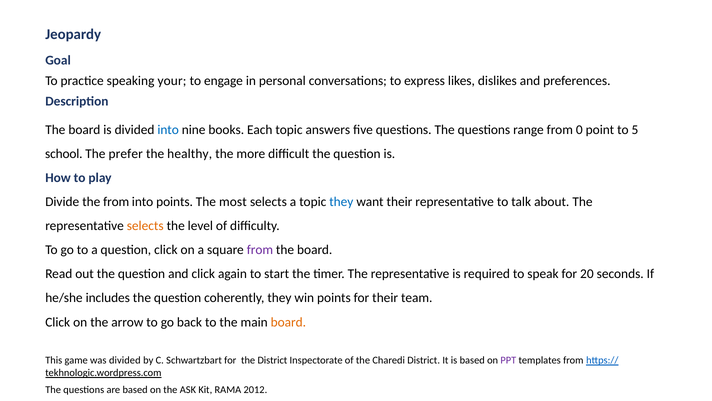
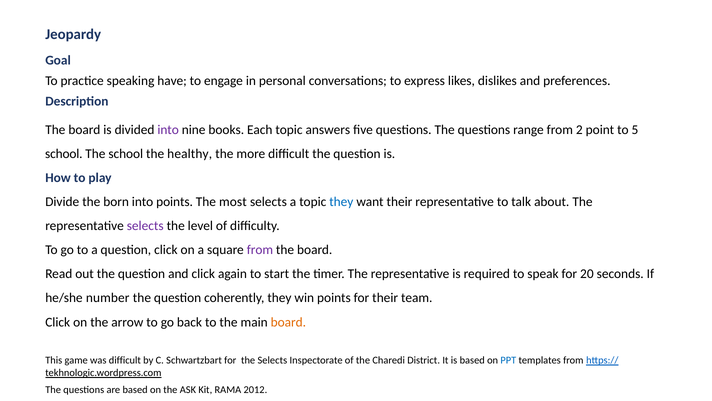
your: your -> have
into at (168, 129) colour: blue -> purple
0: 0 -> 2
The prefer: prefer -> school
the from: from -> born
selects at (145, 226) colour: orange -> purple
includes: includes -> number
was divided: divided -> difficult
the District: District -> Selects
PPT colour: purple -> blue
